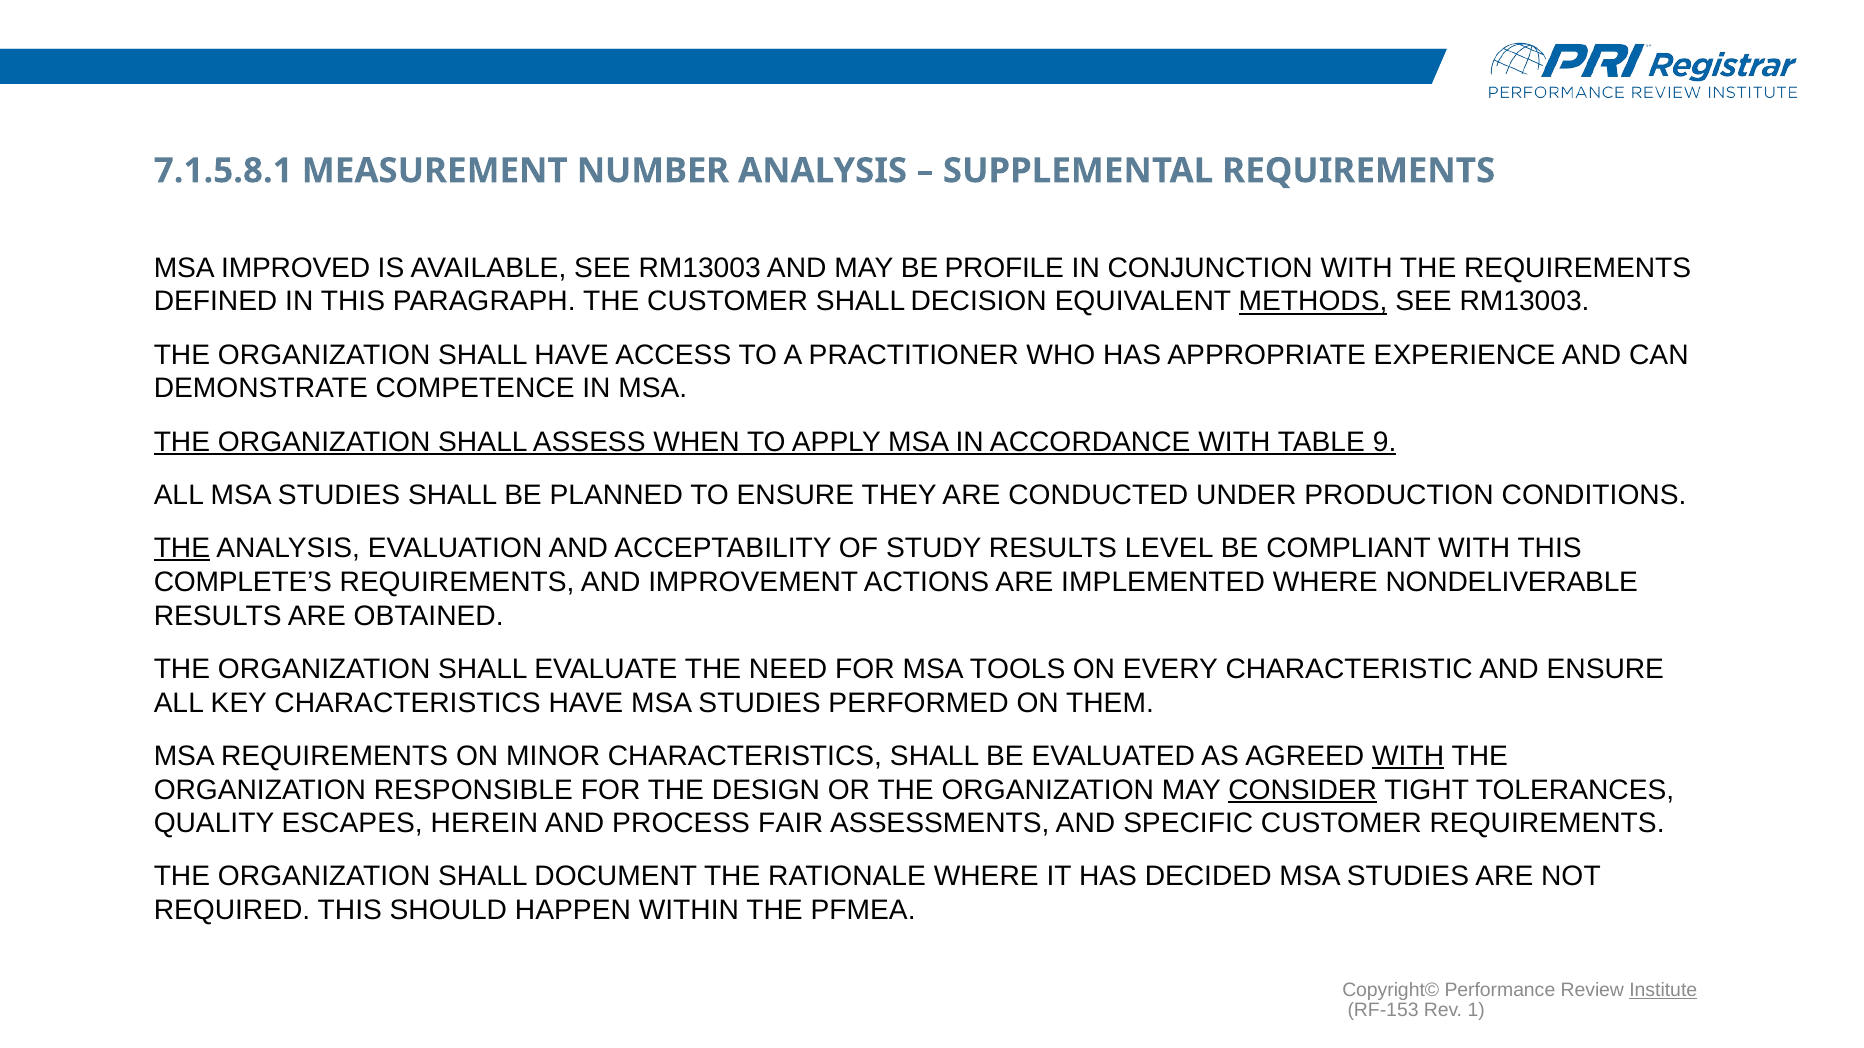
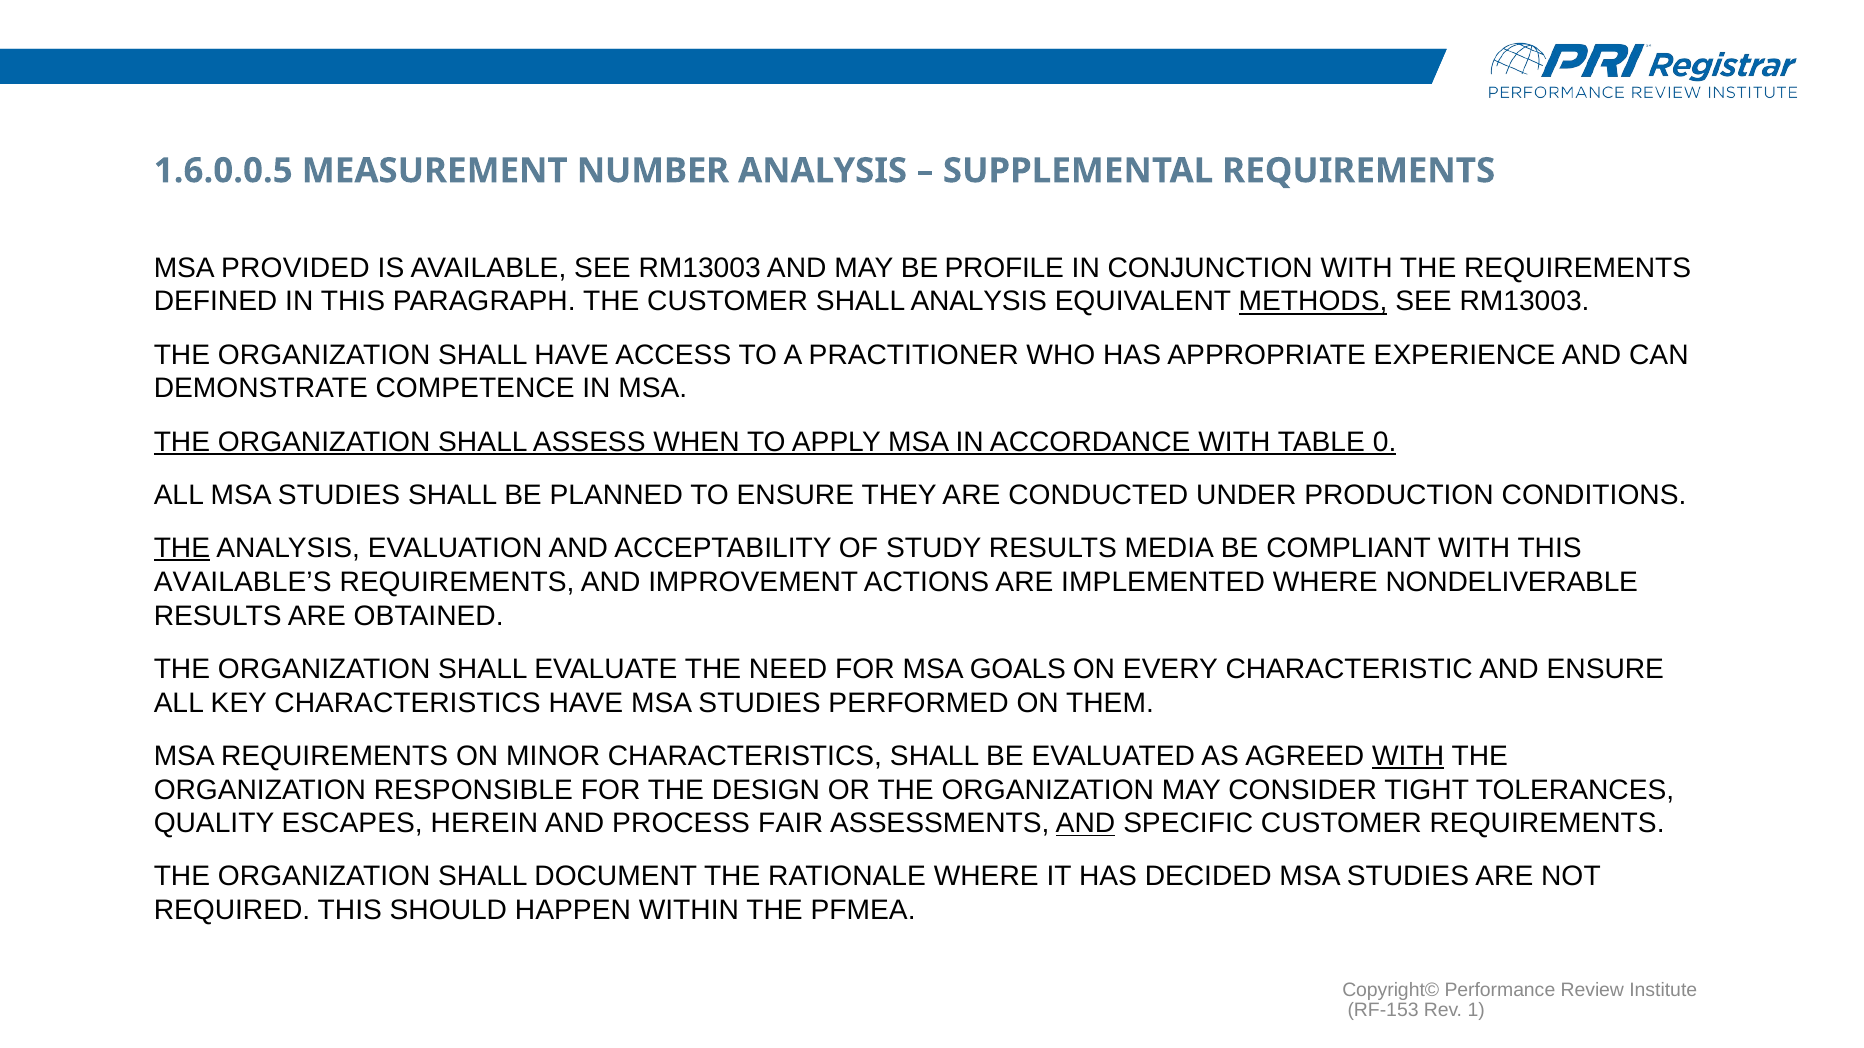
7.1.5.8.1: 7.1.5.8.1 -> 1.6.0.0.5
IMPROVED: IMPROVED -> PROVIDED
SHALL DECISION: DECISION -> ANALYSIS
9: 9 -> 0
LEVEL: LEVEL -> MEDIA
COMPLETE’S: COMPLETE’S -> AVAILABLE’S
TOOLS: TOOLS -> GOALS
CONSIDER underline: present -> none
AND at (1085, 824) underline: none -> present
Institute underline: present -> none
